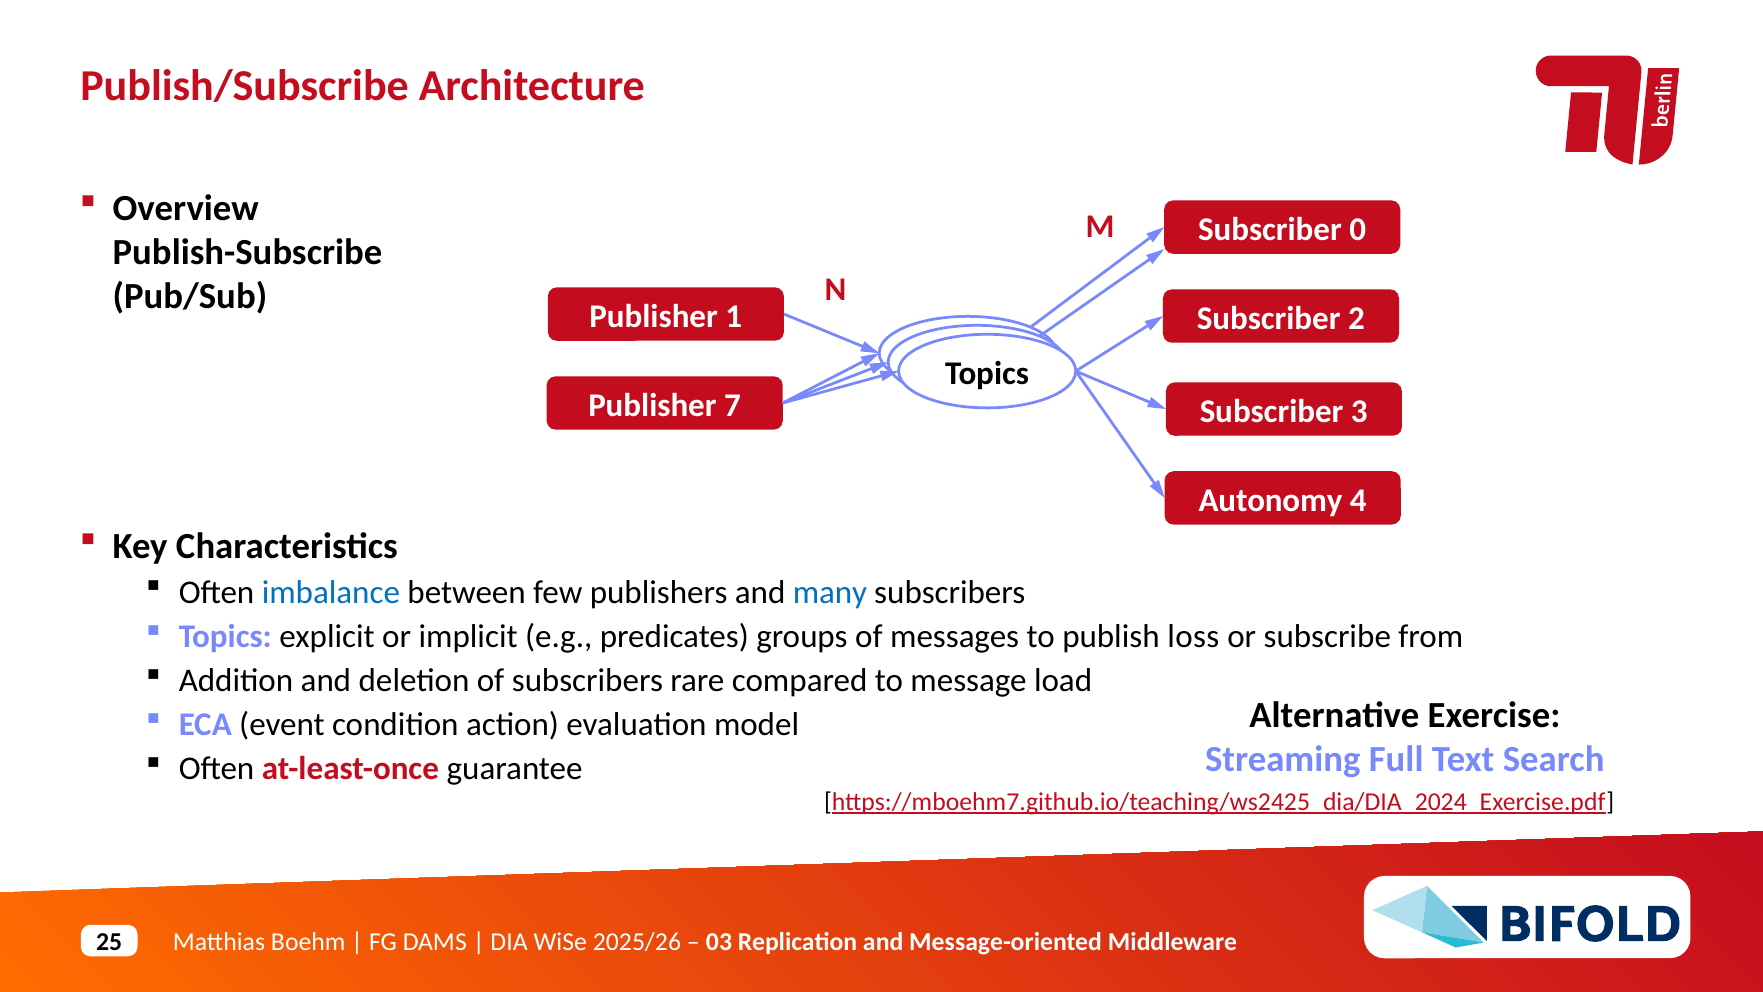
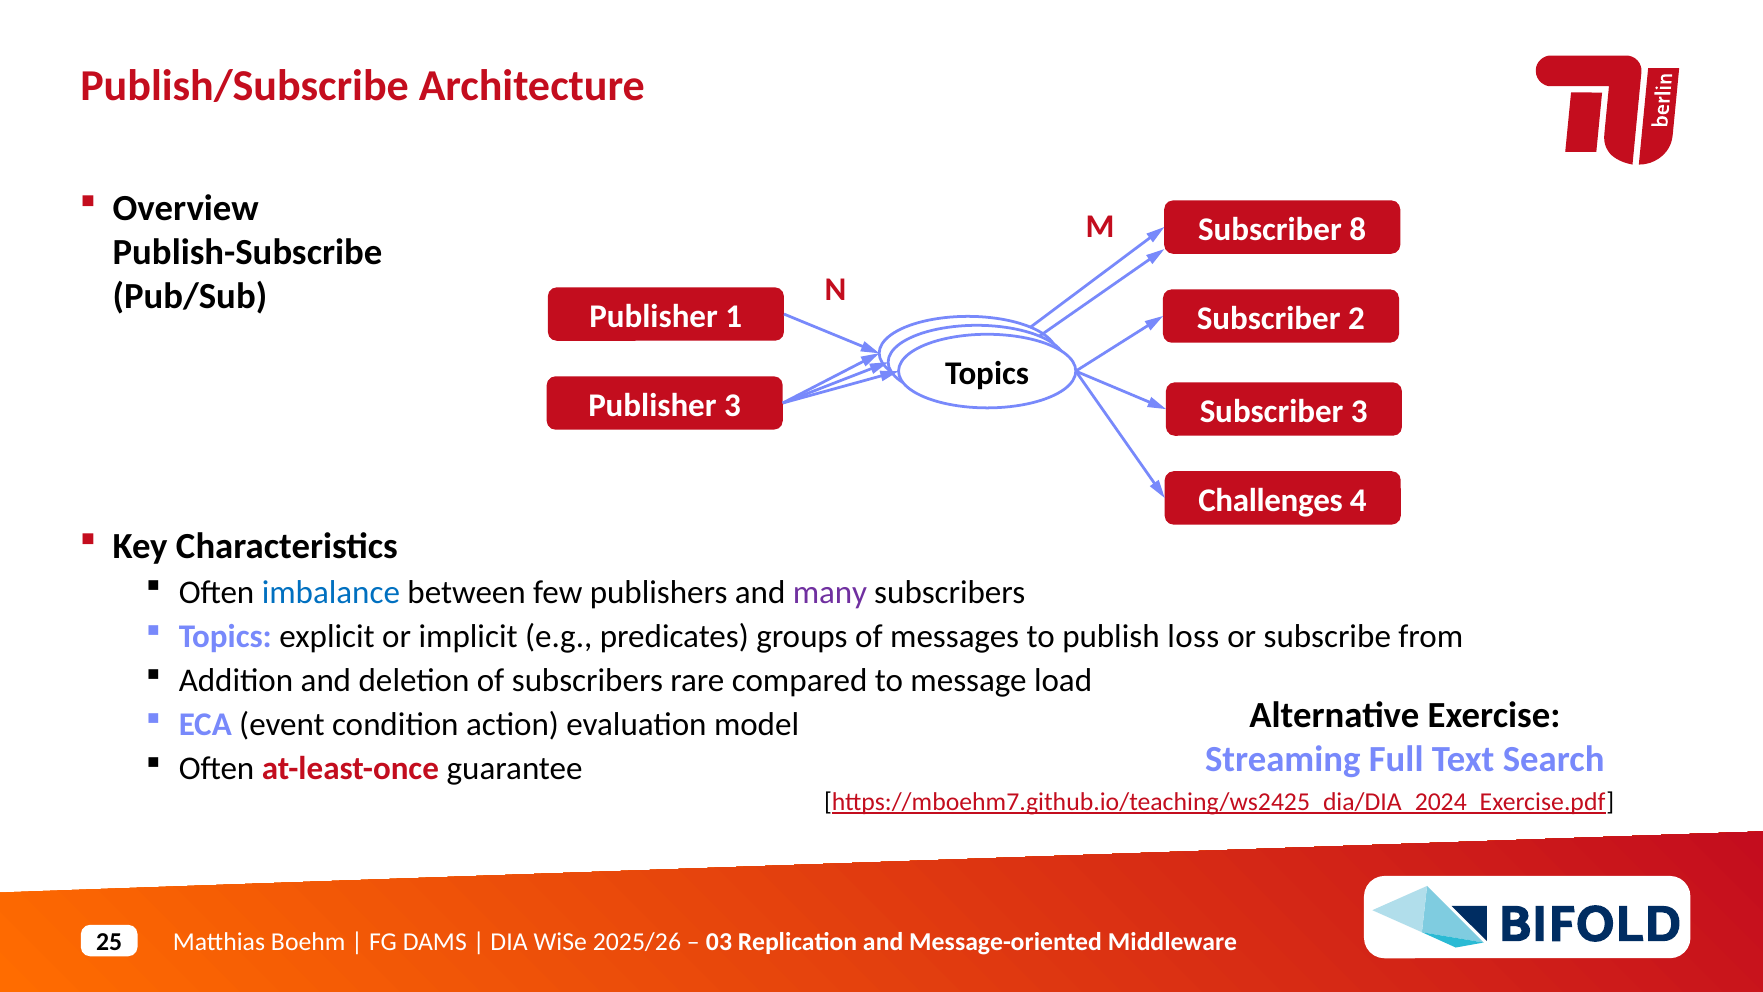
0: 0 -> 8
Publisher 7: 7 -> 3
Autonomy: Autonomy -> Challenges
many colour: blue -> purple
